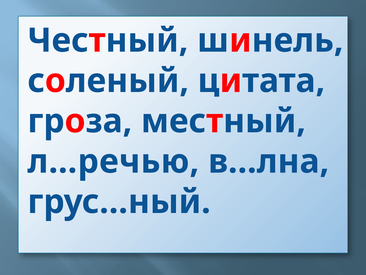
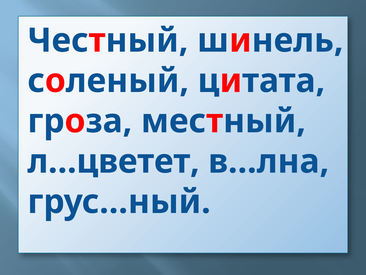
л…речью: л…речью -> л…цветет
